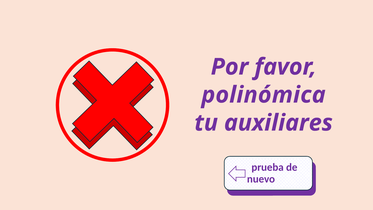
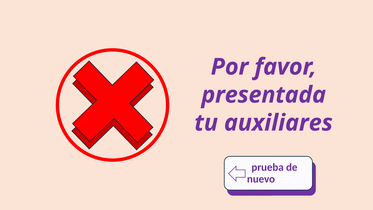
polinómica: polinómica -> presentada
